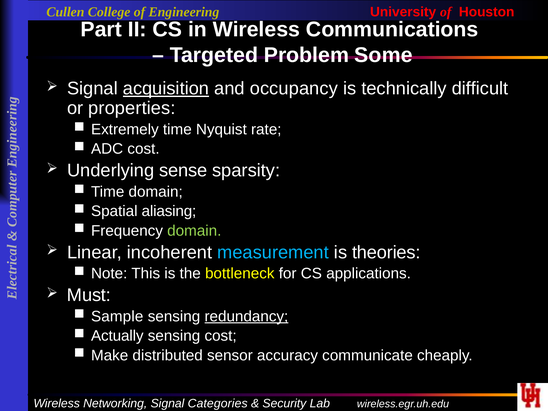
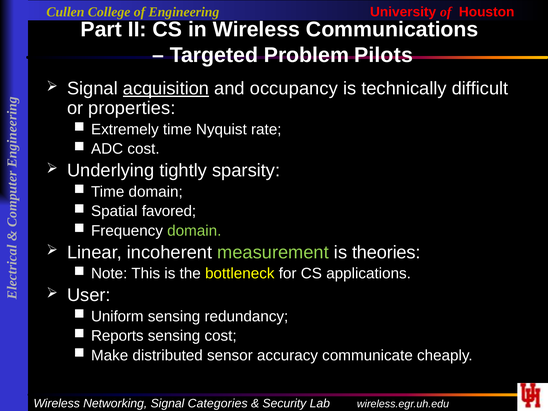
Some: Some -> Pilots
sense: sense -> tightly
aliasing: aliasing -> favored
measurement colour: light blue -> light green
Must: Must -> User
Sample: Sample -> Uniform
redundancy underline: present -> none
Actually: Actually -> Reports
